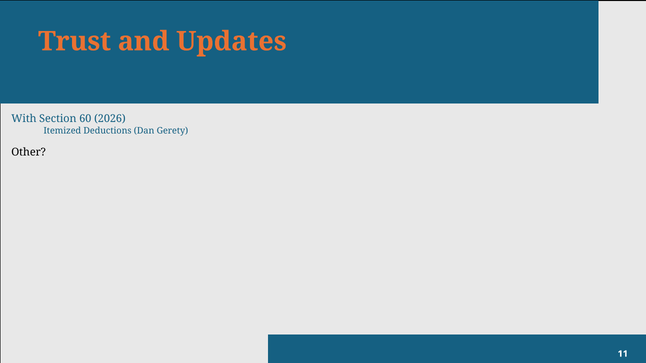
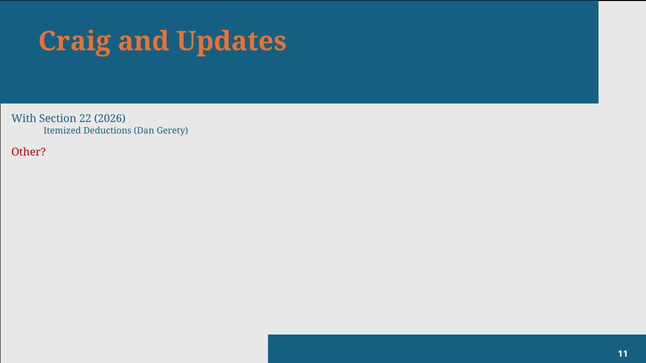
Trust: Trust -> Craig
60: 60 -> 22
Other colour: black -> red
